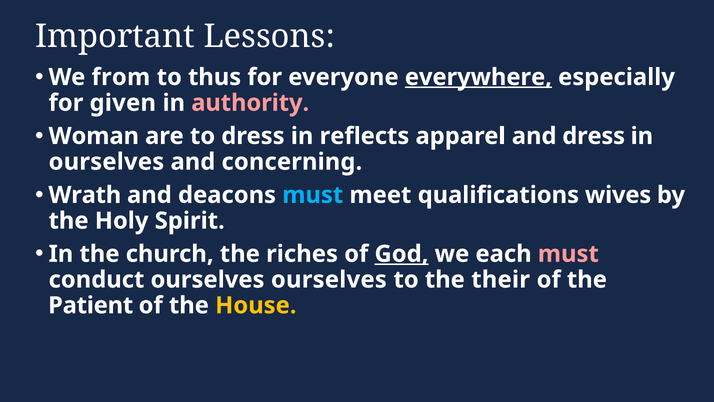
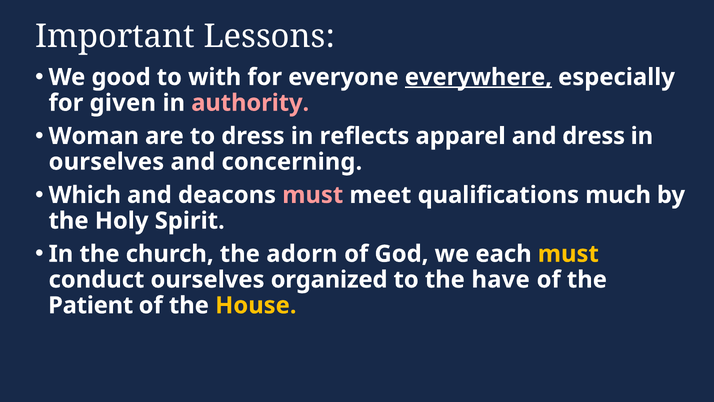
from: from -> good
thus: thus -> with
Wrath: Wrath -> Which
must at (313, 195) colour: light blue -> pink
wives: wives -> much
riches: riches -> adorn
God underline: present -> none
must at (568, 254) colour: pink -> yellow
ourselves ourselves: ourselves -> organized
their: their -> have
